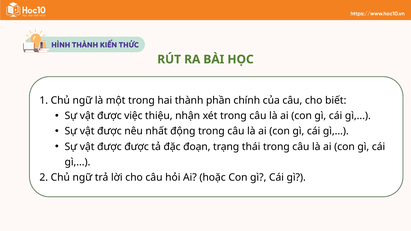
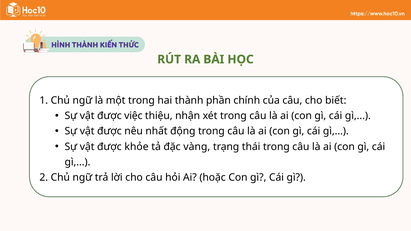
được được: được -> khỏe
đoạn: đoạn -> vàng
